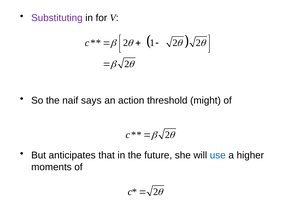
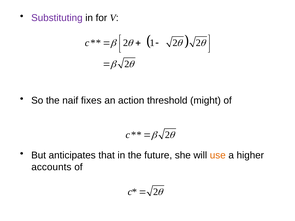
says: says -> fixes
use colour: blue -> orange
moments: moments -> accounts
